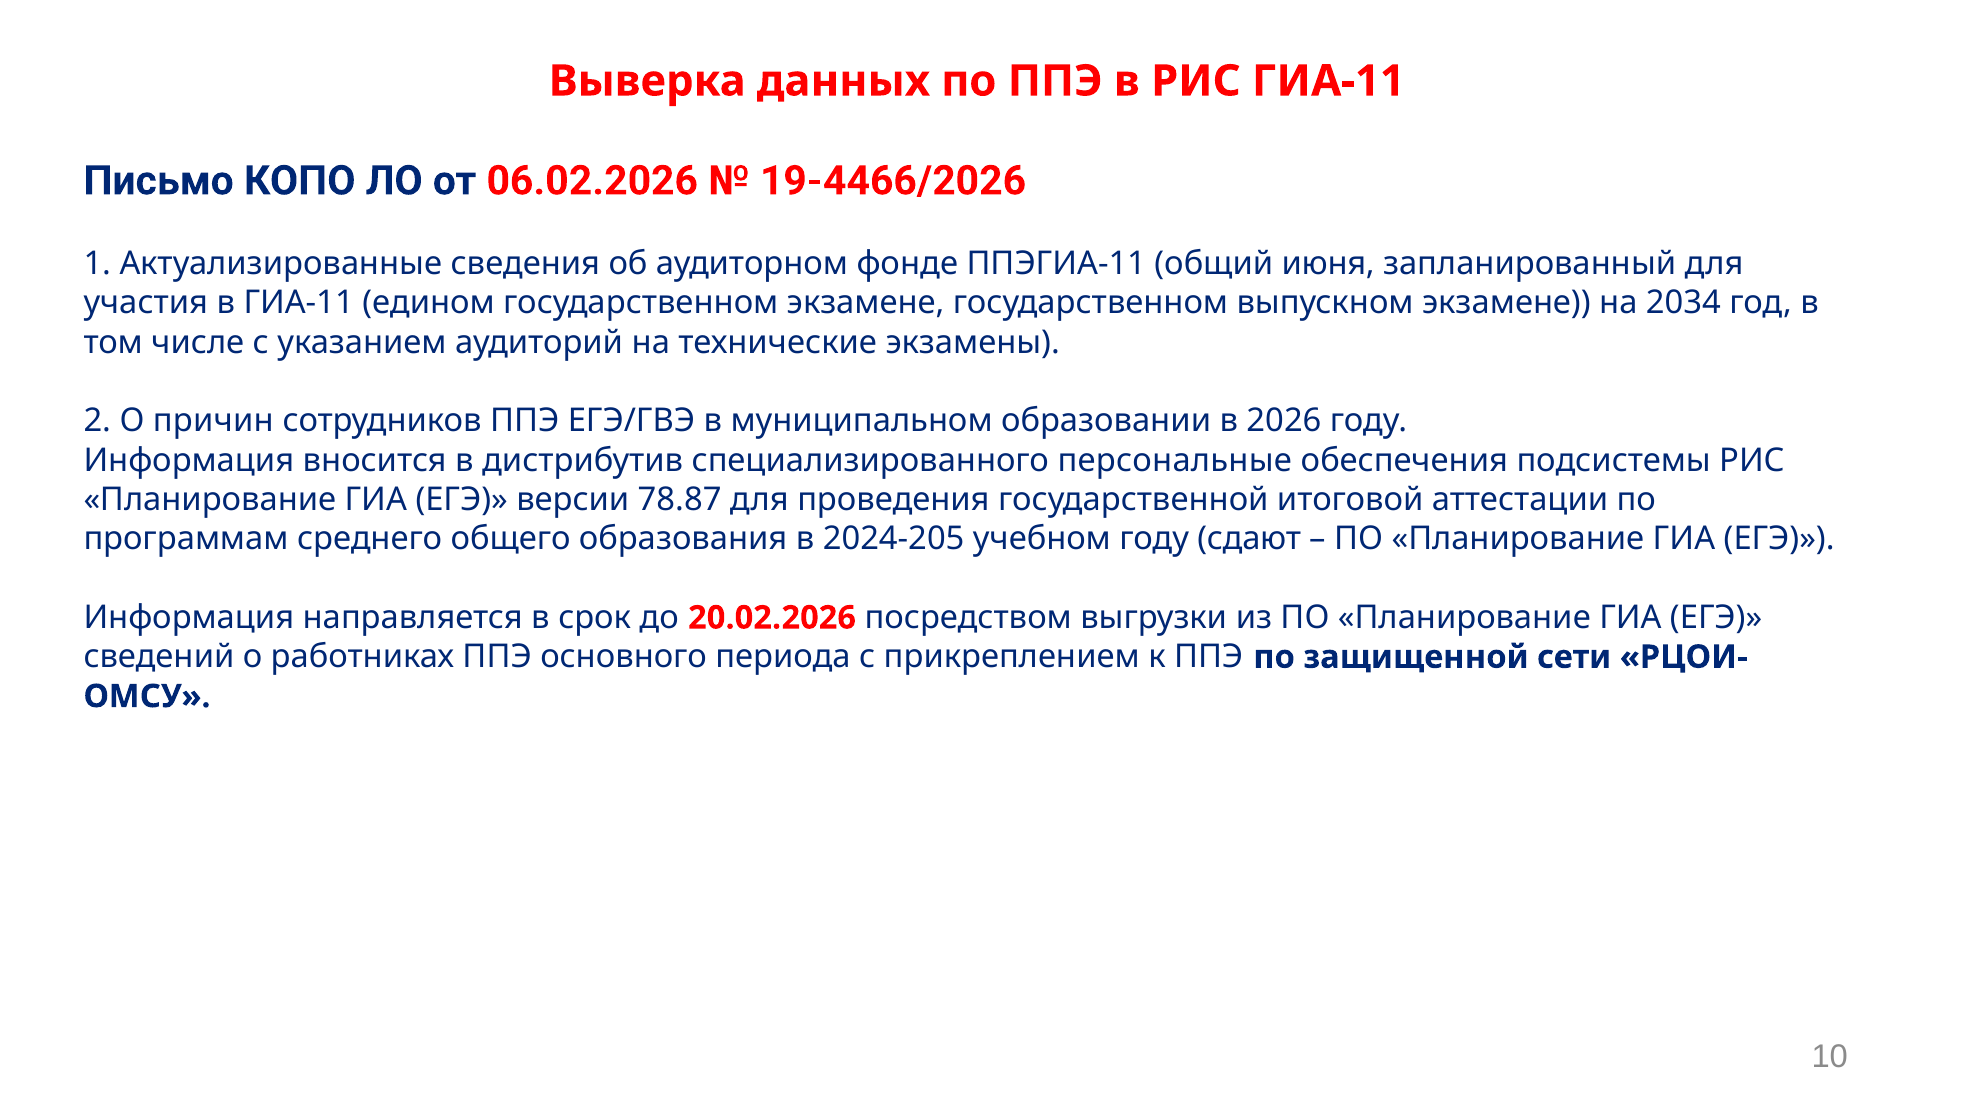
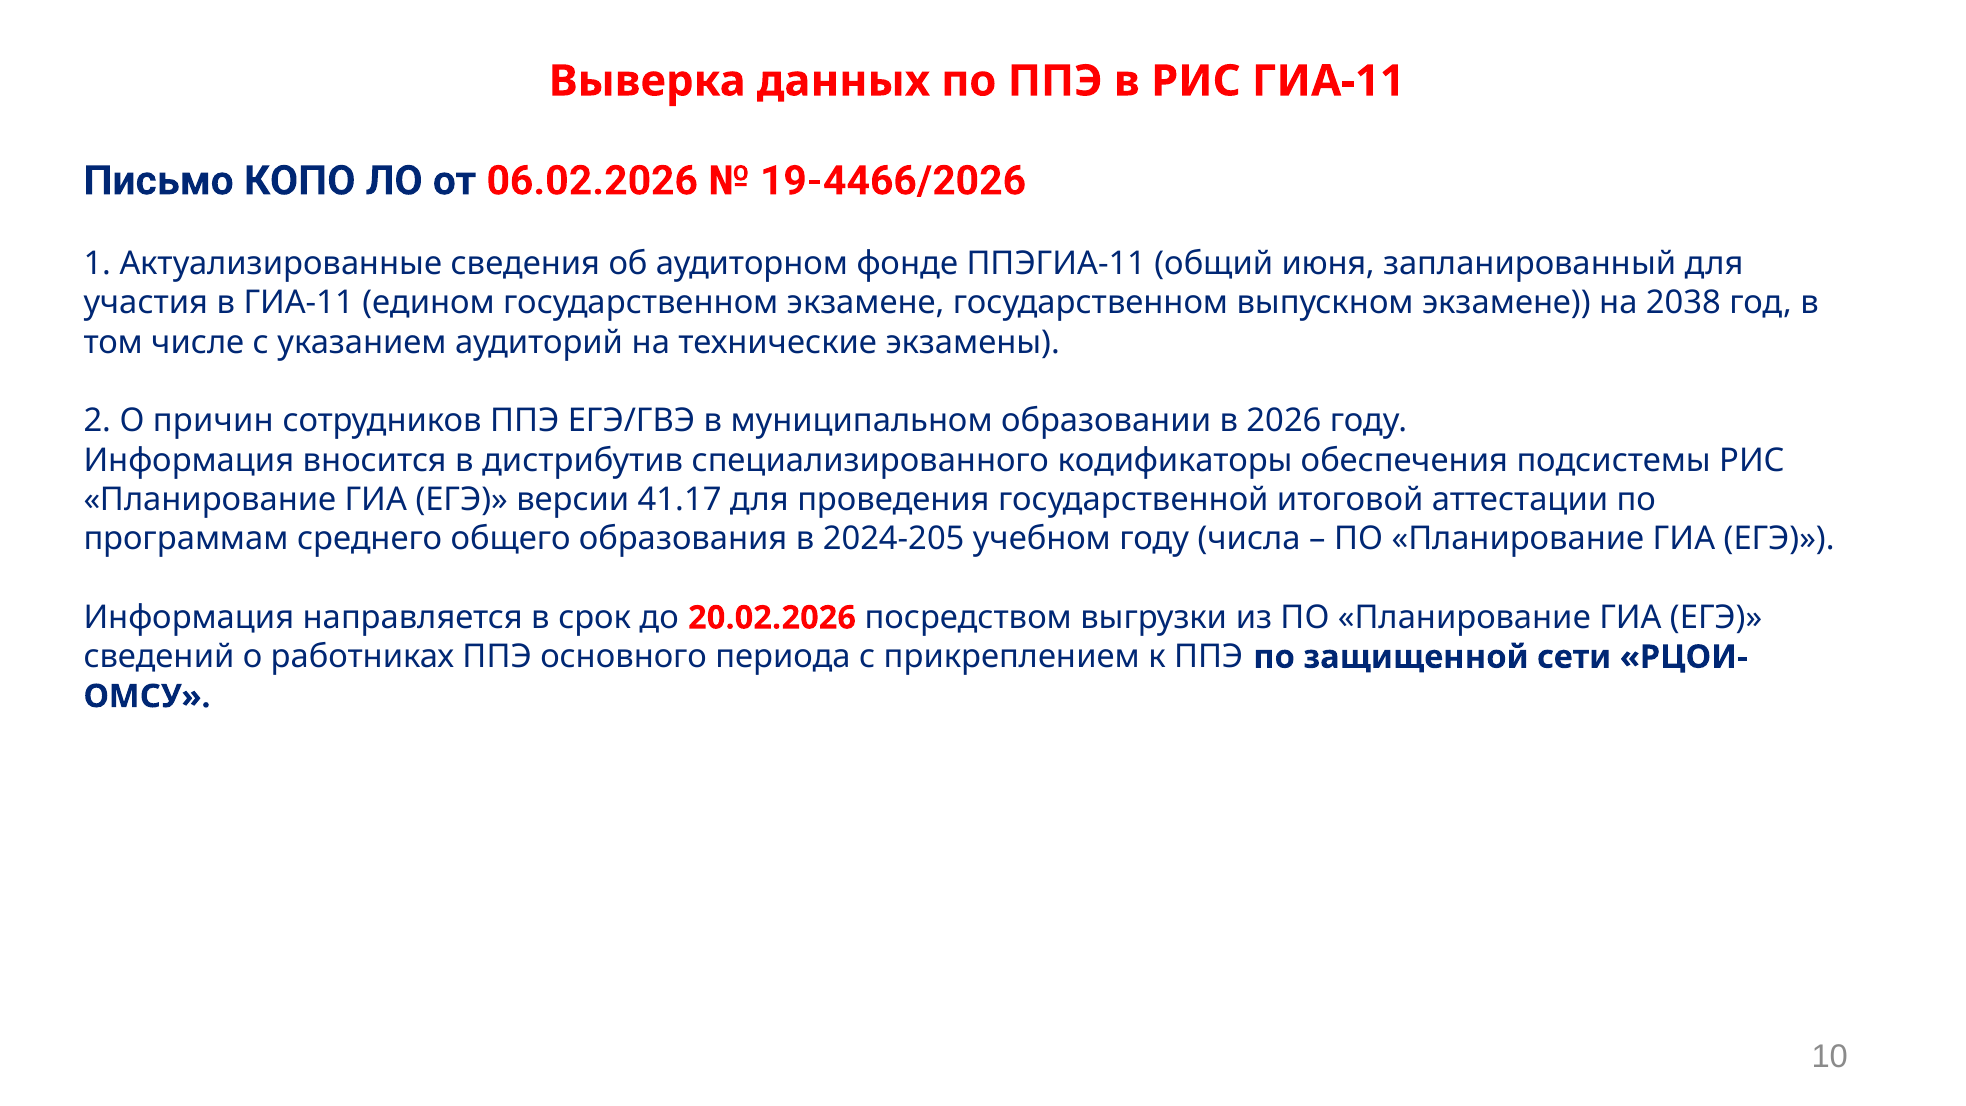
2034: 2034 -> 2038
персональные: персональные -> кодификаторы
78.87: 78.87 -> 41.17
сдают: сдают -> числа
